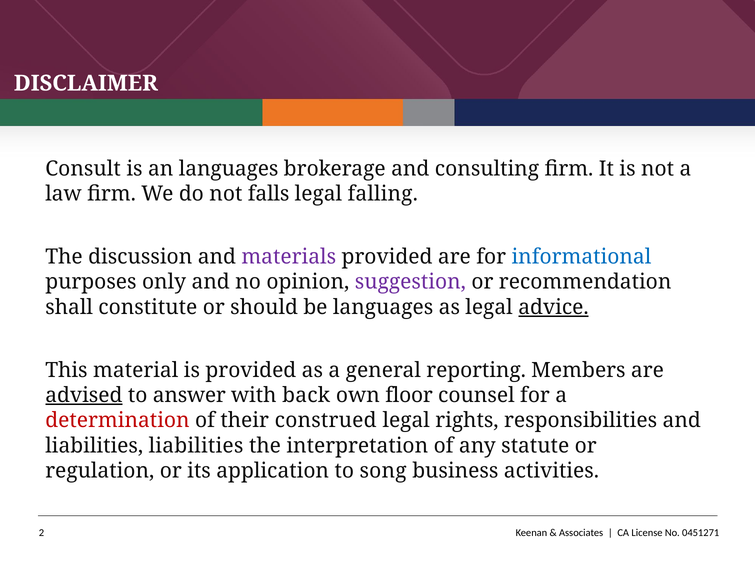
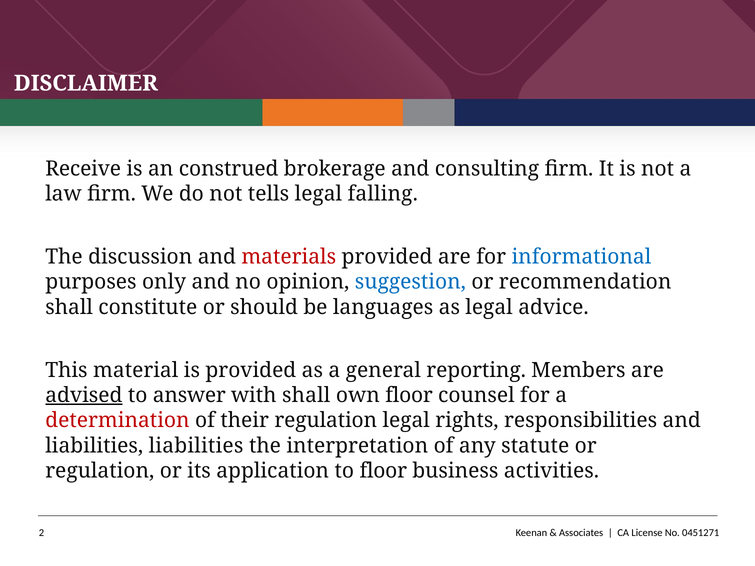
Consult: Consult -> Receive
an languages: languages -> construed
falls: falls -> tells
materials colour: purple -> red
suggestion colour: purple -> blue
advice underline: present -> none
with back: back -> shall
their construed: construed -> regulation
to song: song -> floor
